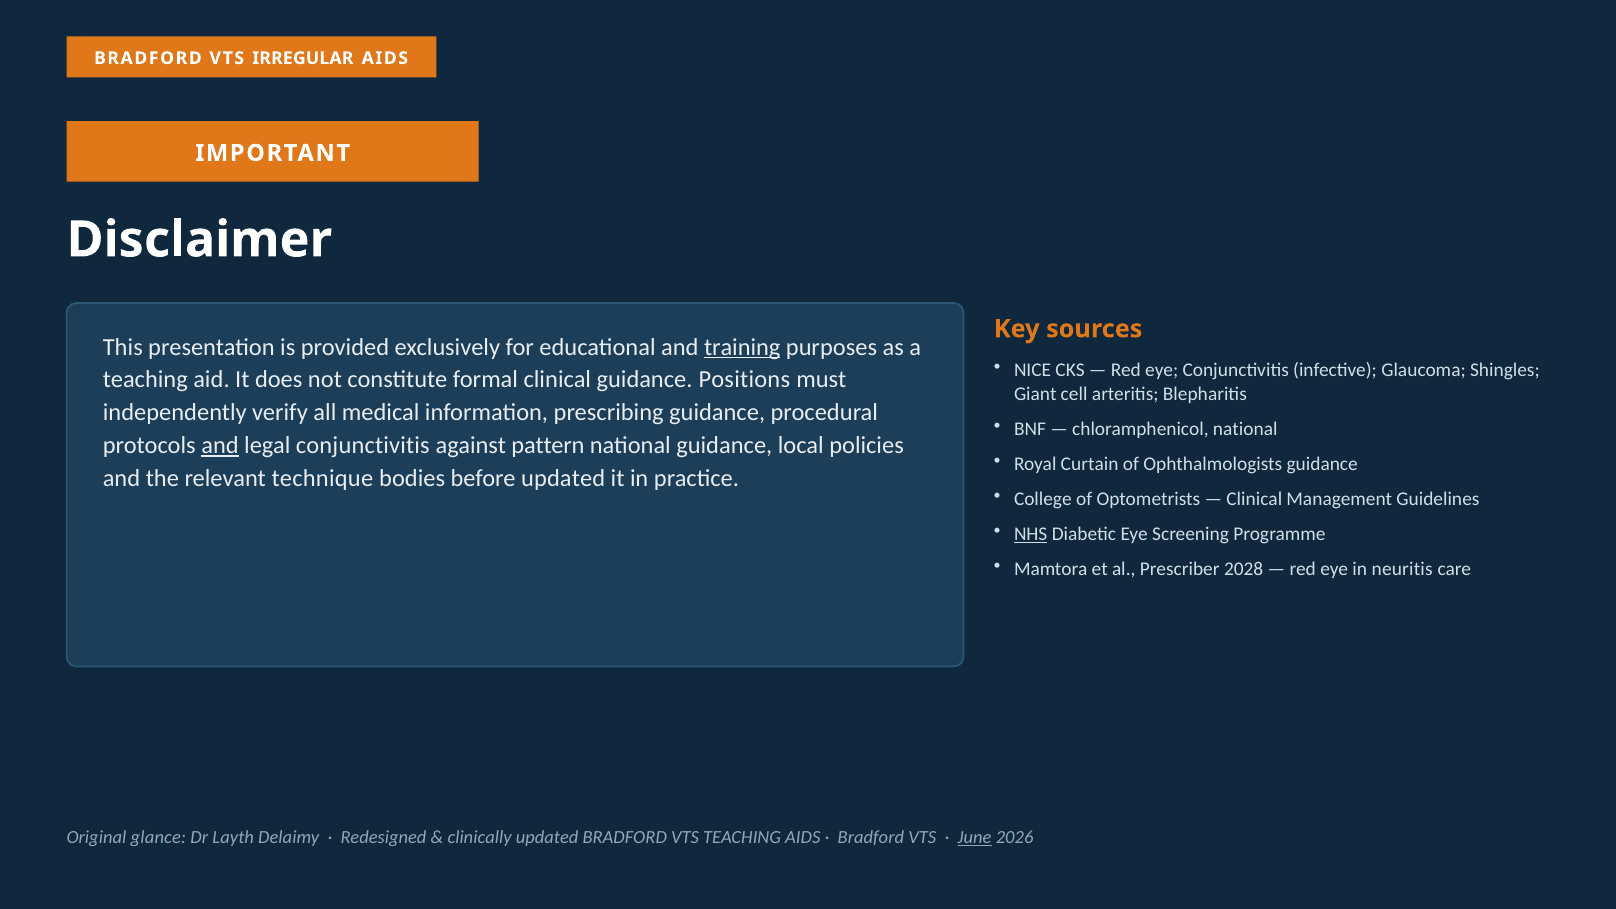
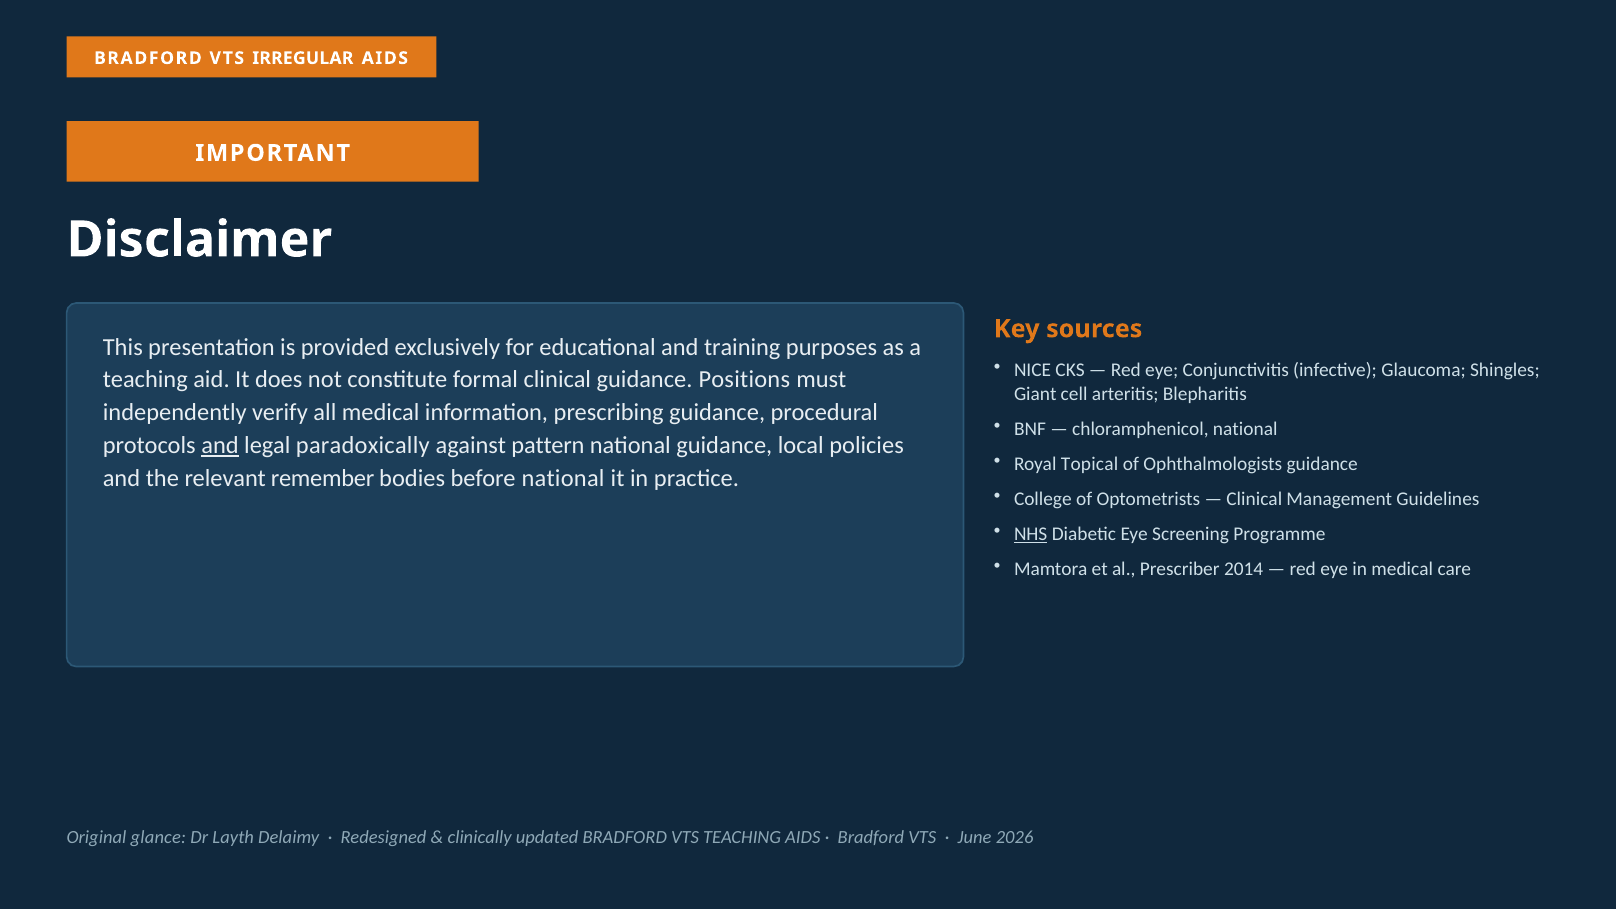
training underline: present -> none
legal conjunctivitis: conjunctivitis -> paradoxically
Curtain: Curtain -> Topical
technique: technique -> remember
before updated: updated -> national
2028: 2028 -> 2014
in neuritis: neuritis -> medical
June underline: present -> none
